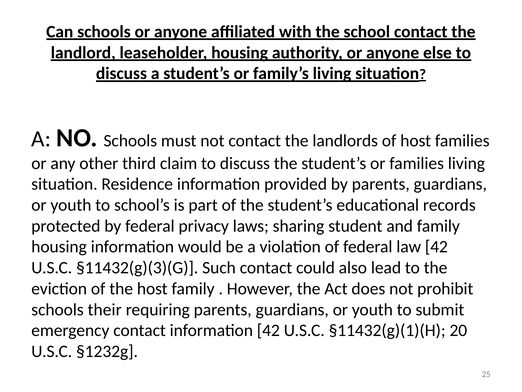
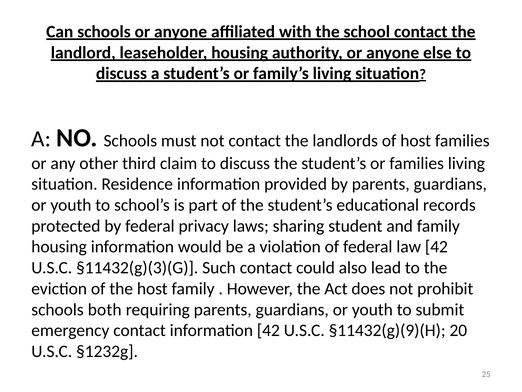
their: their -> both
§11432(g)(1)(H: §11432(g)(1)(H -> §11432(g)(9)(H
